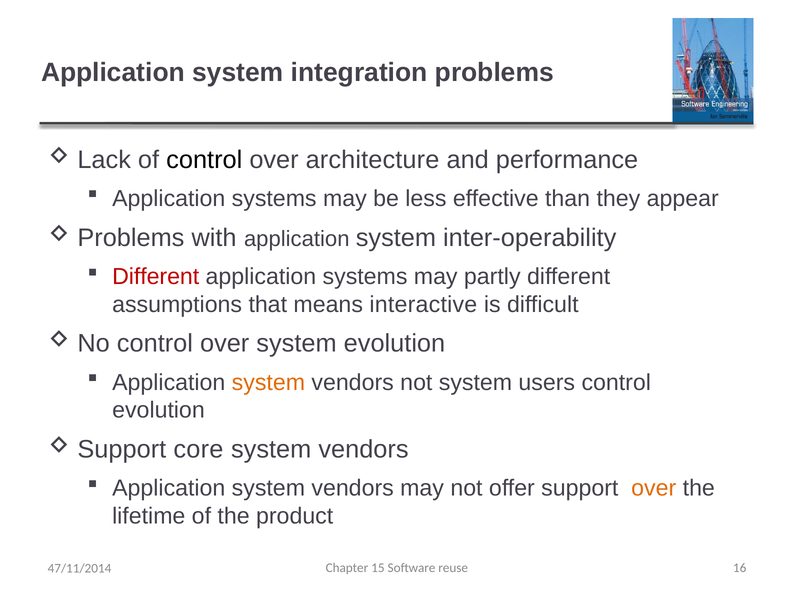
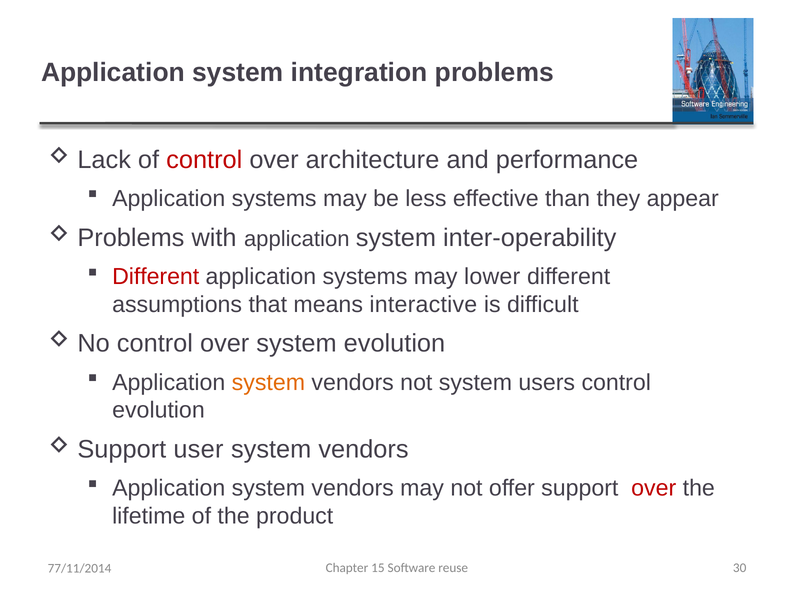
control at (204, 160) colour: black -> red
partly: partly -> lower
core: core -> user
over at (654, 489) colour: orange -> red
16: 16 -> 30
47/11/2014: 47/11/2014 -> 77/11/2014
